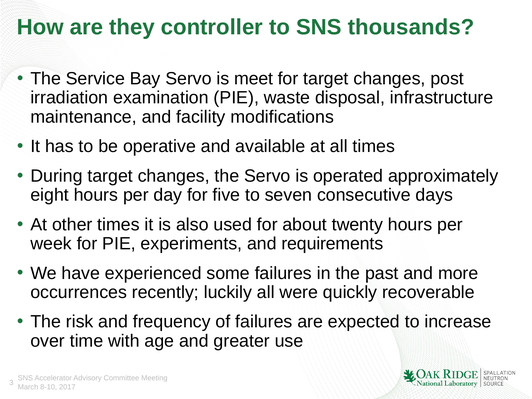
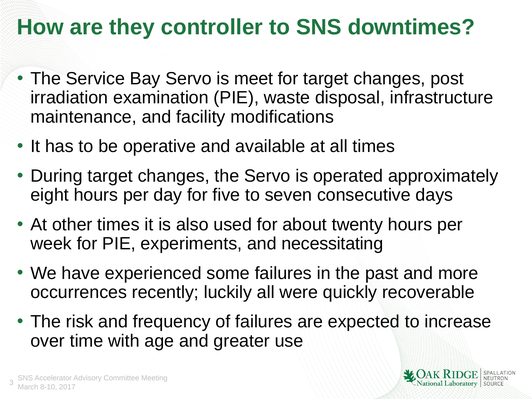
thousands: thousands -> downtimes
requirements: requirements -> necessitating
